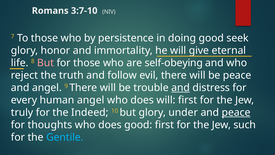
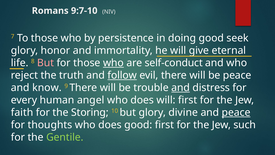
3:7-10: 3:7-10 -> 9:7-10
who at (113, 63) underline: none -> present
self-obeying: self-obeying -> self-conduct
follow underline: none -> present
and angel: angel -> know
truly: truly -> faith
Indeed: Indeed -> Storing
under: under -> divine
Gentile colour: light blue -> light green
